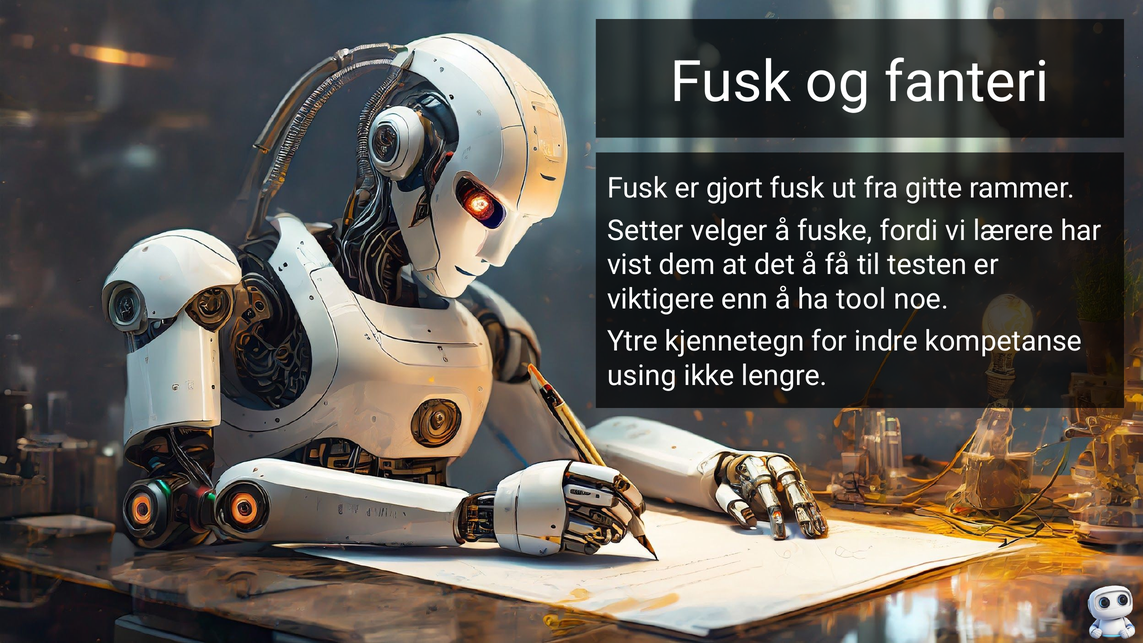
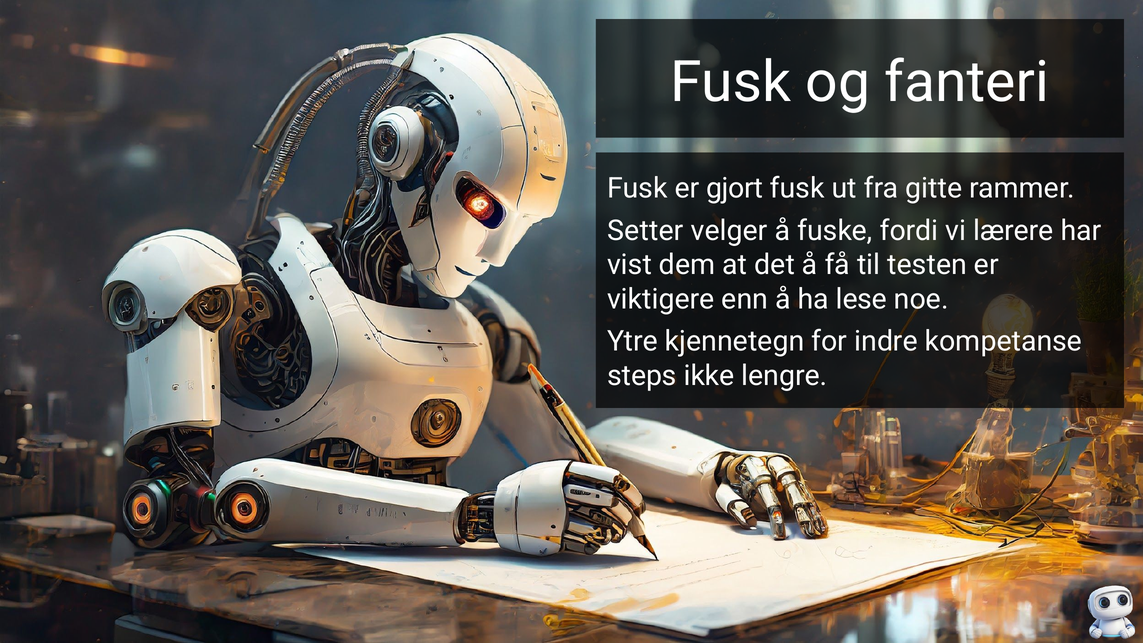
tool: tool -> lese
using: using -> steps
